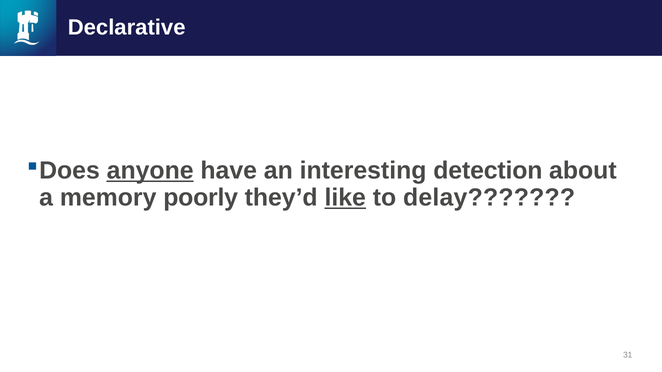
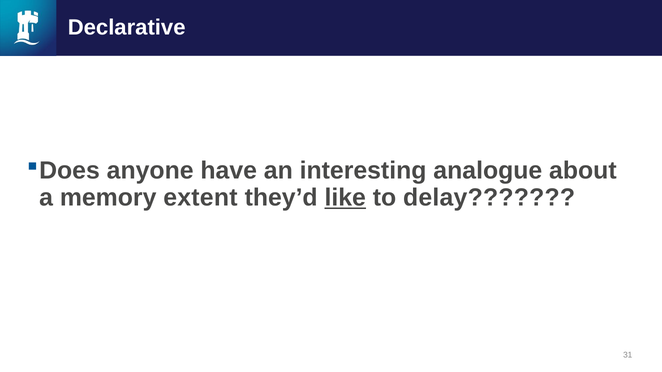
anyone underline: present -> none
detection: detection -> analogue
poorly: poorly -> extent
